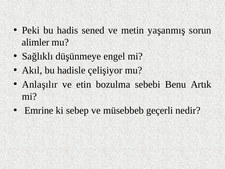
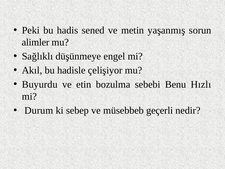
Anlaşılır: Anlaşılır -> Buyurdu
Artık: Artık -> Hızlı
Emrine: Emrine -> Durum
